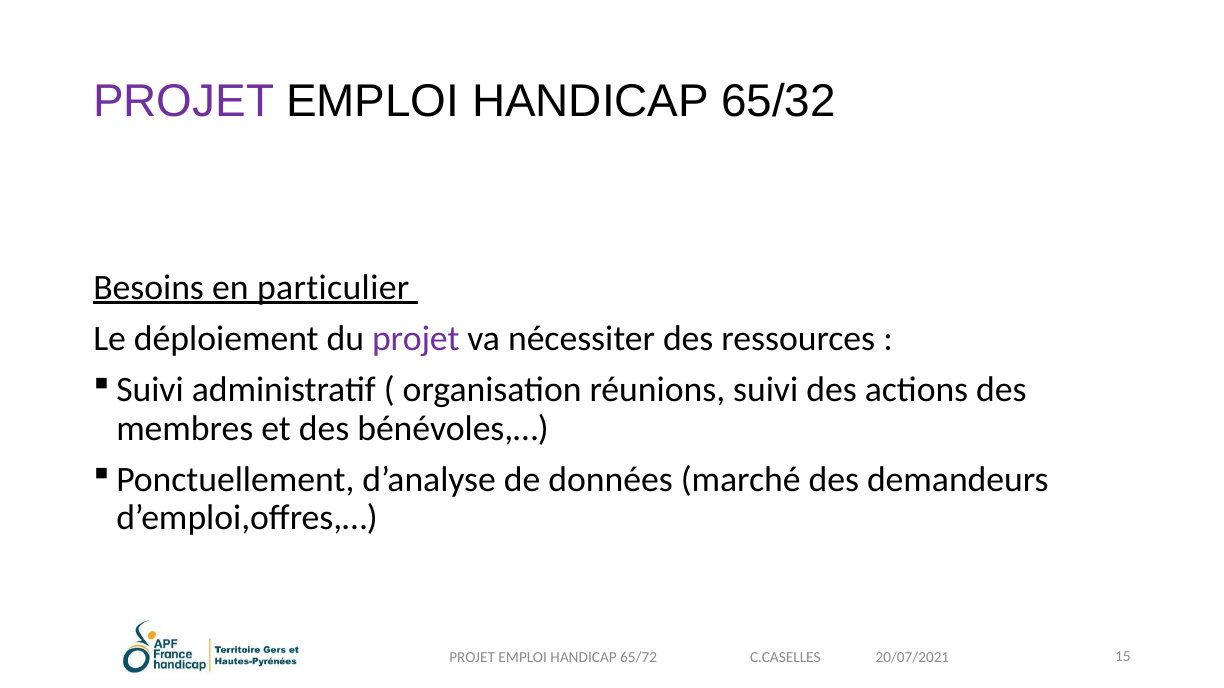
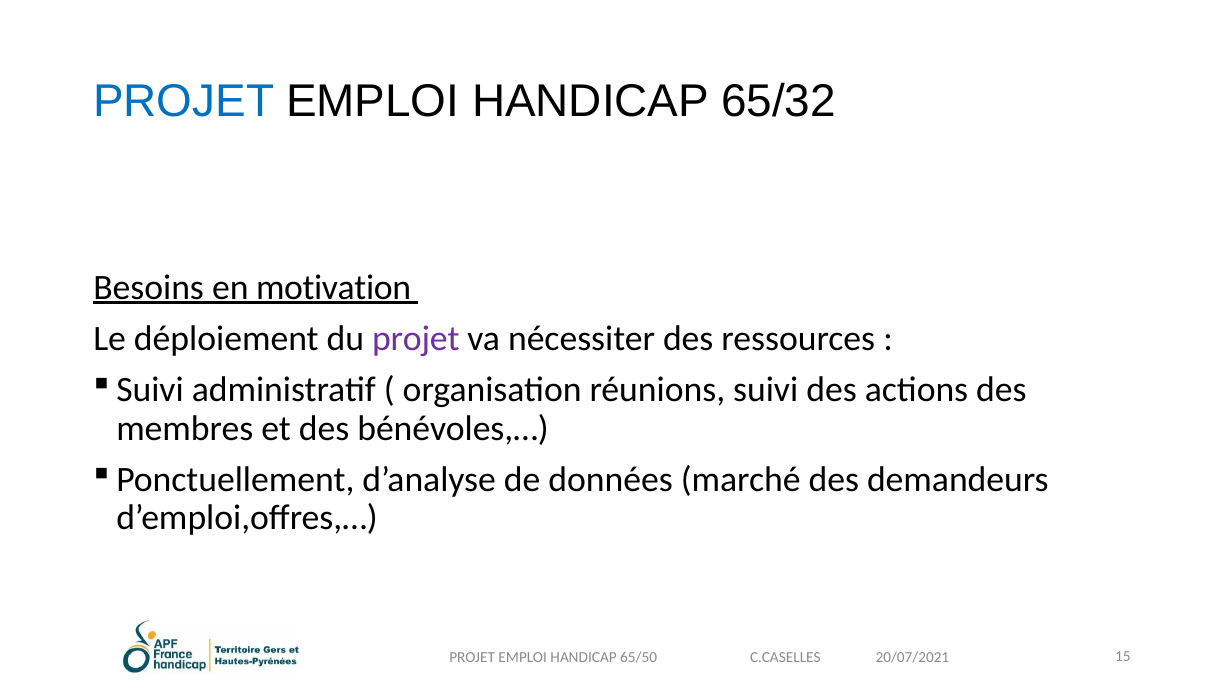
PROJET at (184, 102) colour: purple -> blue
particulier: particulier -> motivation
65/72: 65/72 -> 65/50
